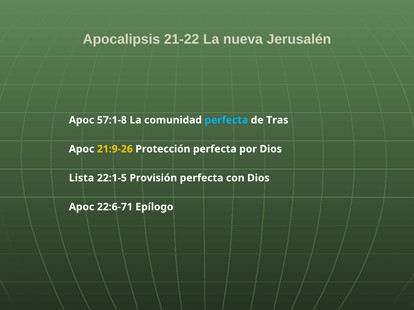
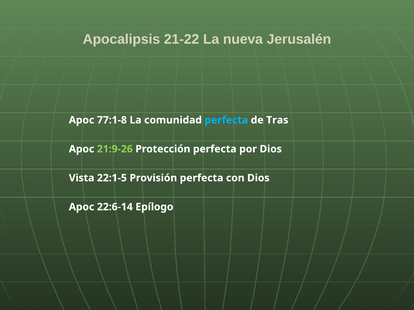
57:1-8: 57:1-8 -> 77:1-8
21:9-26 colour: yellow -> light green
Lista: Lista -> Vista
22:6-71: 22:6-71 -> 22:6-14
